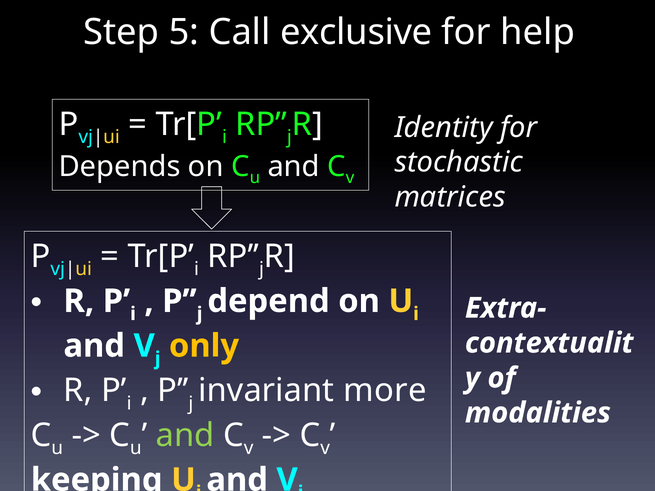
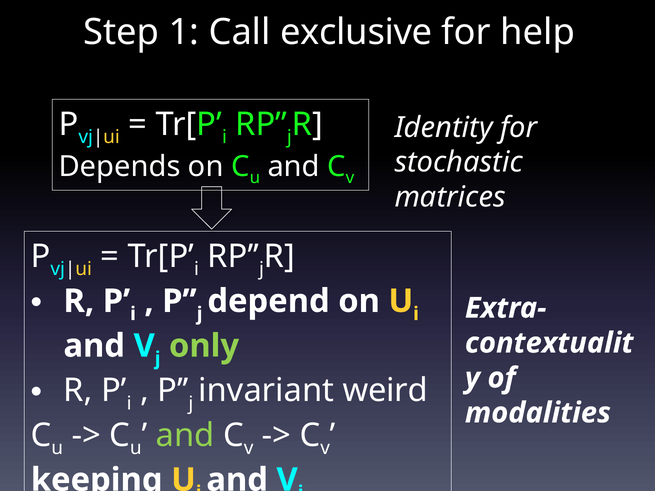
5: 5 -> 1
only colour: yellow -> light green
more: more -> weird
